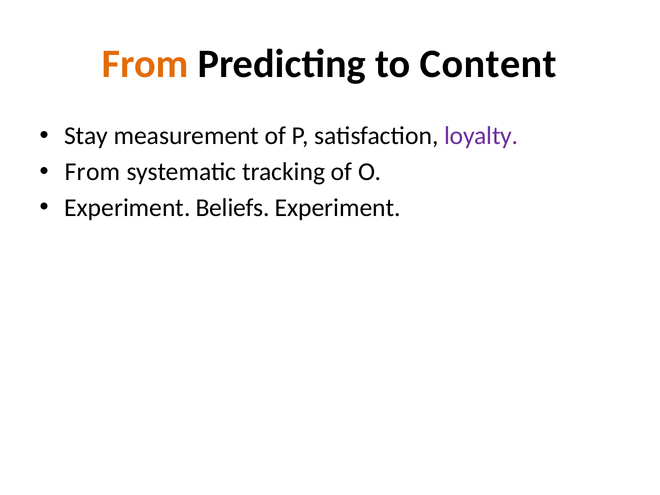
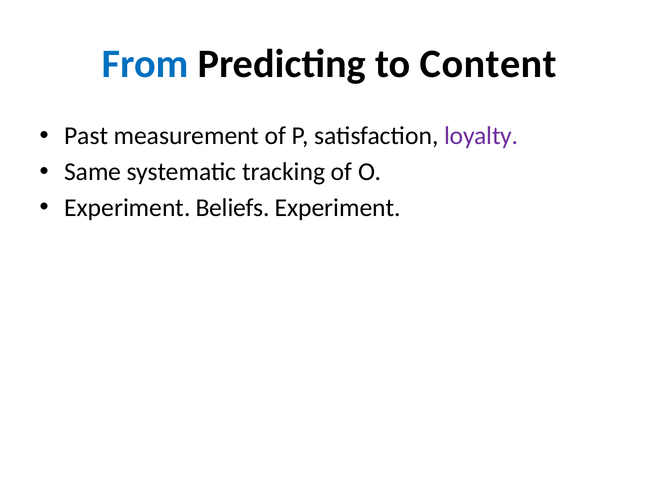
From at (145, 64) colour: orange -> blue
Stay: Stay -> Past
From at (93, 172): From -> Same
